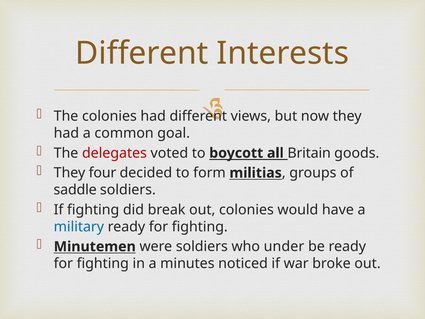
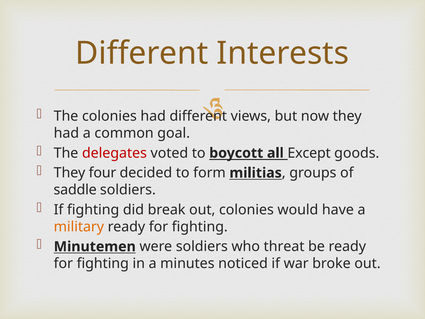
Britain: Britain -> Except
military colour: blue -> orange
under: under -> threat
